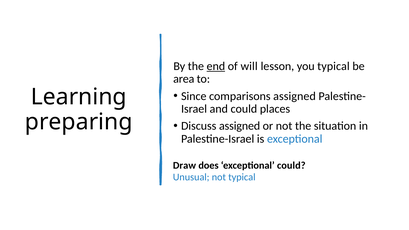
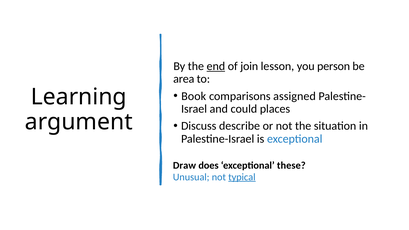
will: will -> join
you typical: typical -> person
Since: Since -> Book
preparing: preparing -> argument
Discuss assigned: assigned -> describe
exceptional could: could -> these
typical at (242, 177) underline: none -> present
